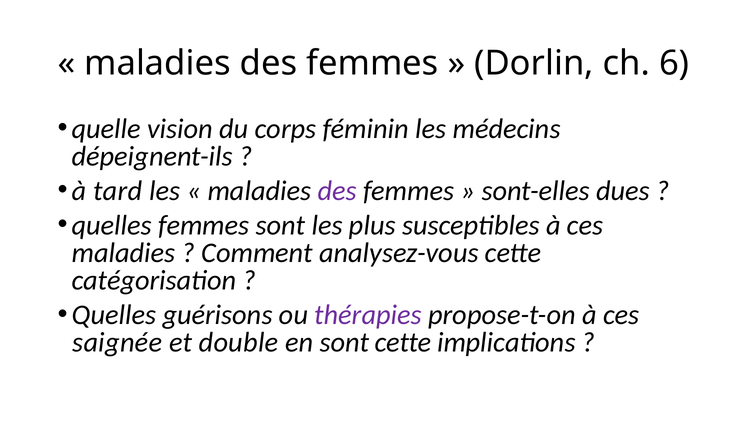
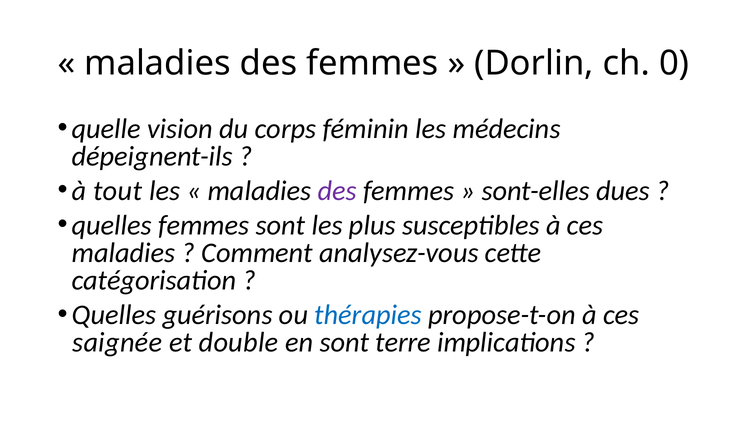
6: 6 -> 0
tard: tard -> tout
thérapies colour: purple -> blue
sont cette: cette -> terre
